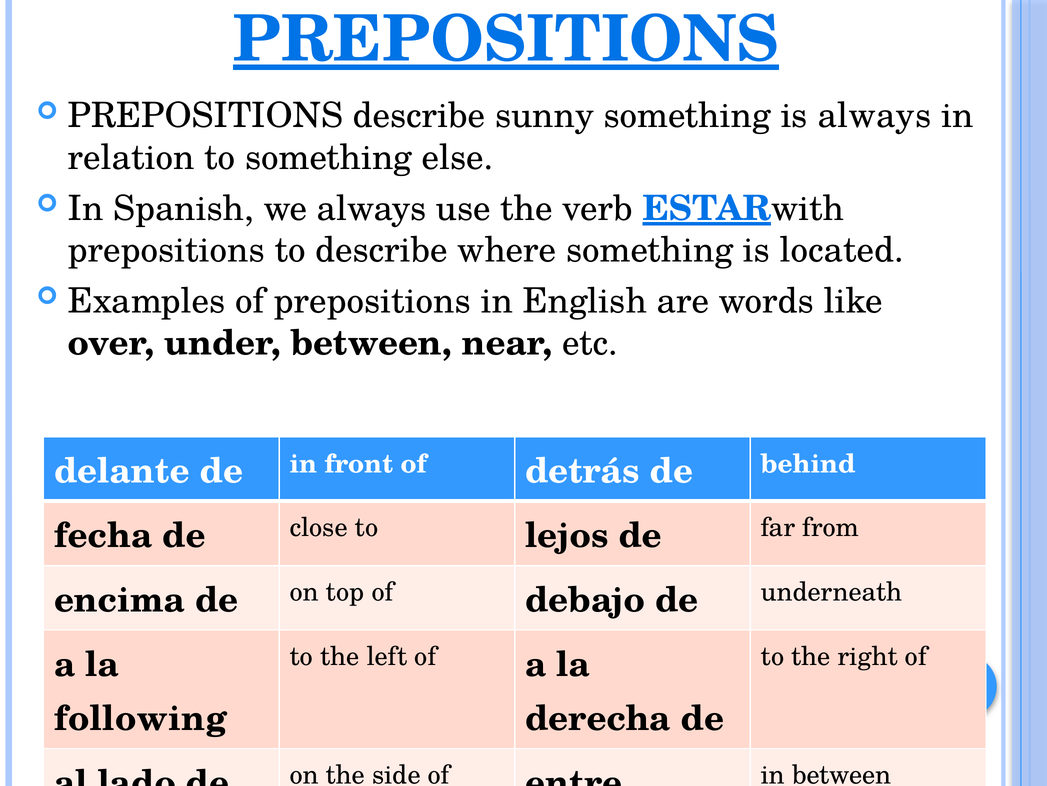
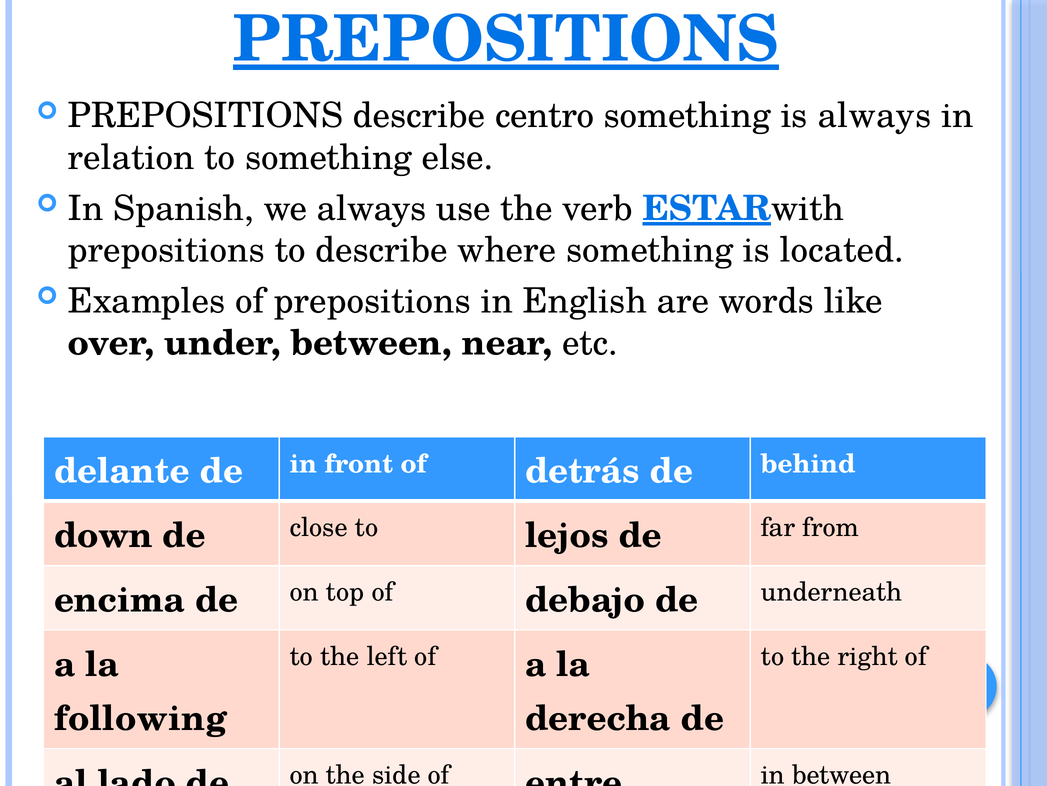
sunny: sunny -> centro
fecha: fecha -> down
